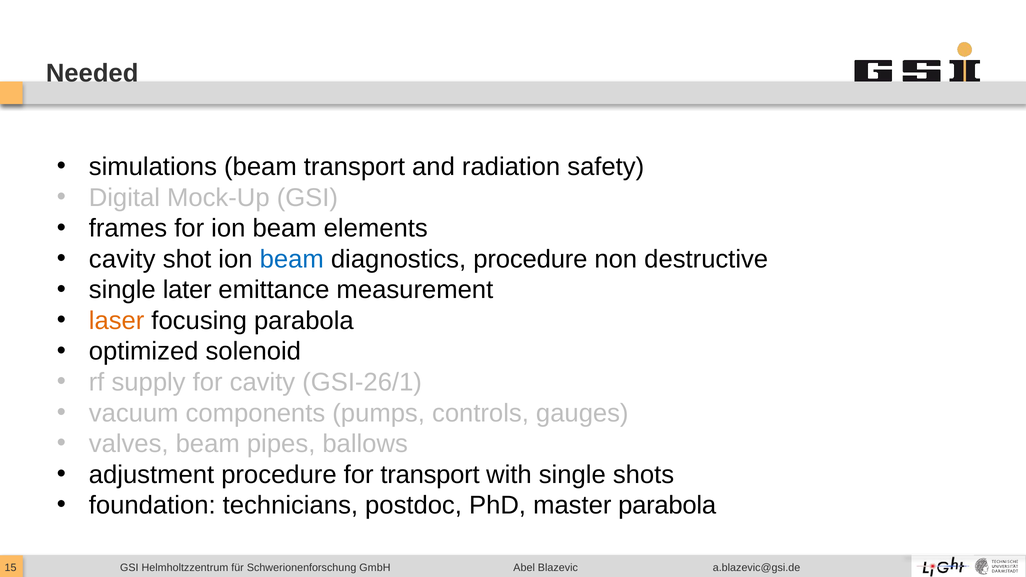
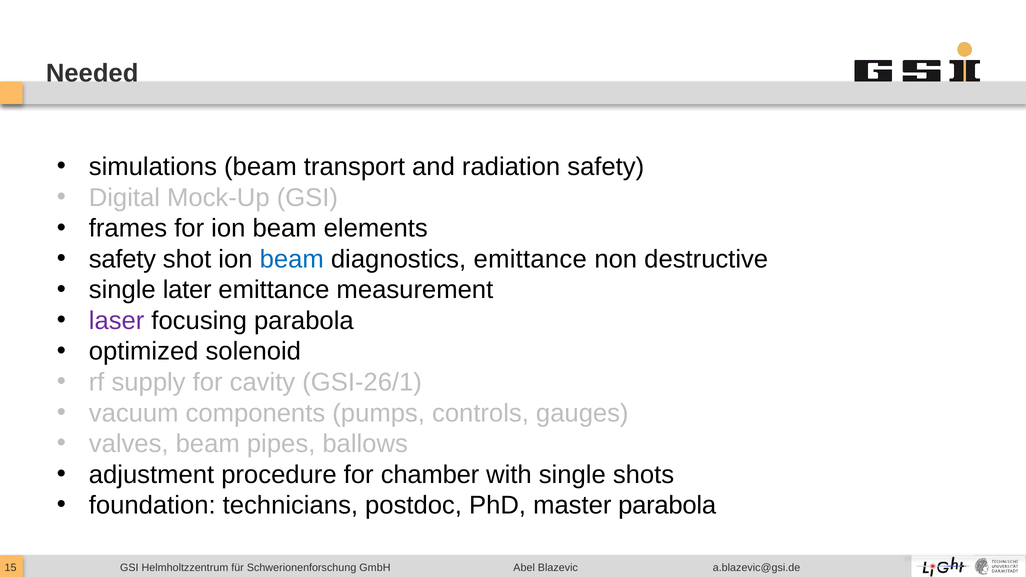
cavity at (122, 259): cavity -> safety
diagnostics procedure: procedure -> emittance
laser colour: orange -> purple
for transport: transport -> chamber
